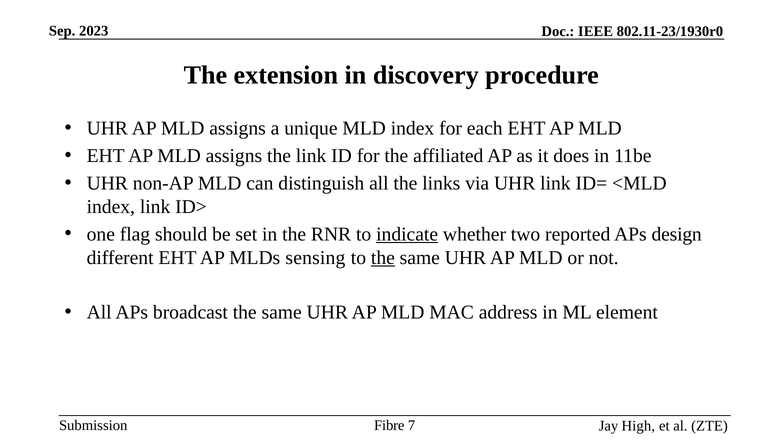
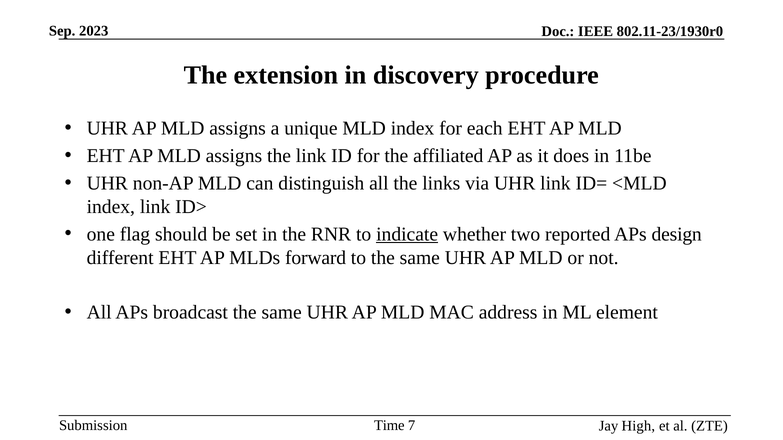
sensing: sensing -> forward
the at (383, 258) underline: present -> none
Fibre: Fibre -> Time
